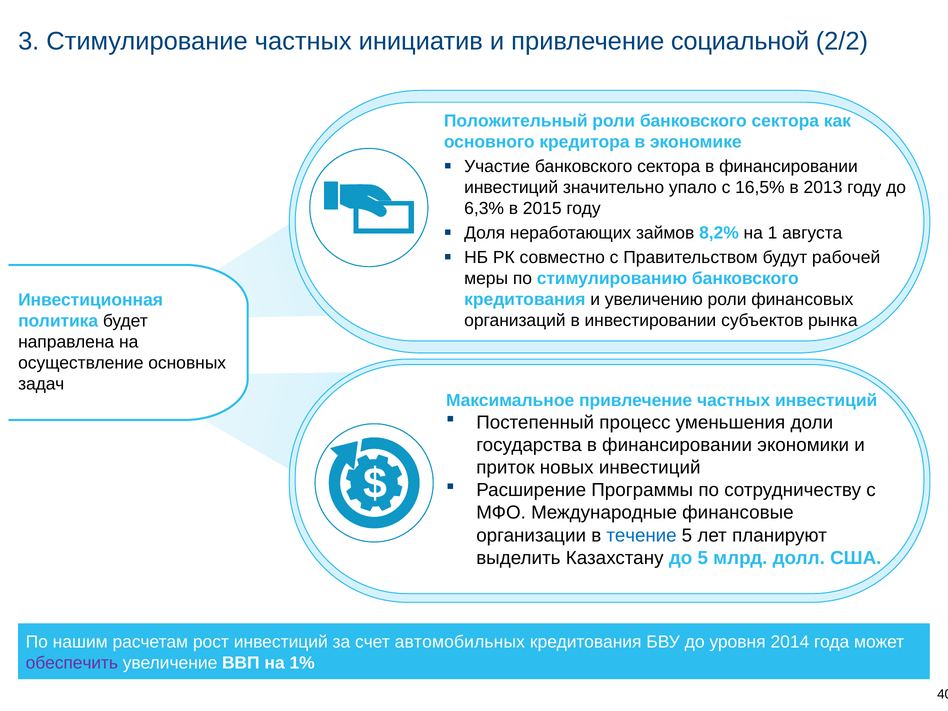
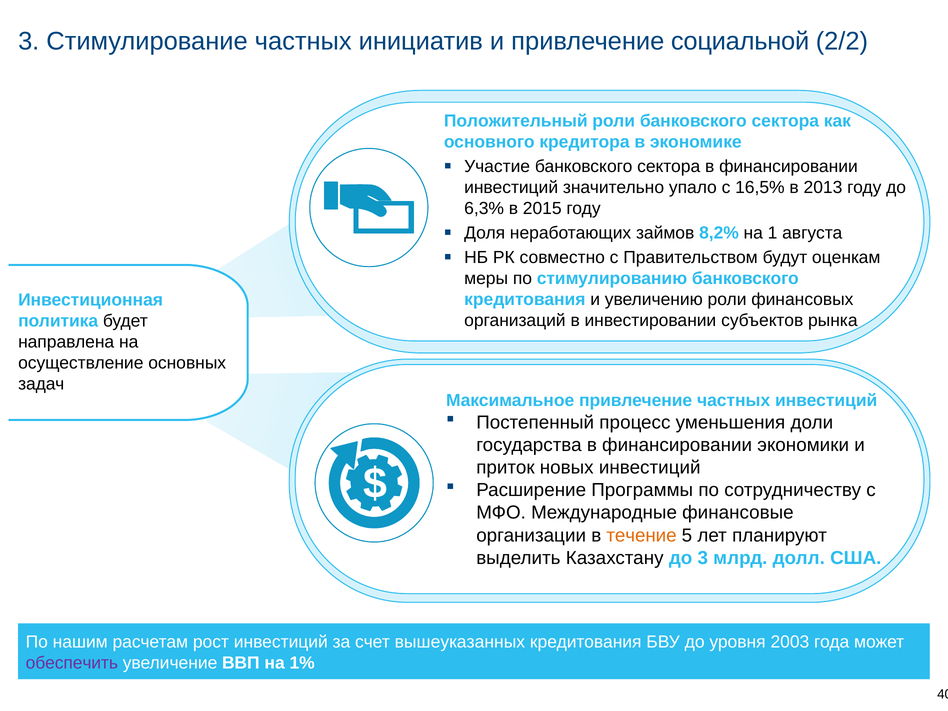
рабочей: рабочей -> оценкам
течение colour: blue -> orange
до 5: 5 -> 3
автомобильных: автомобильных -> вышеуказанных
2014: 2014 -> 2003
